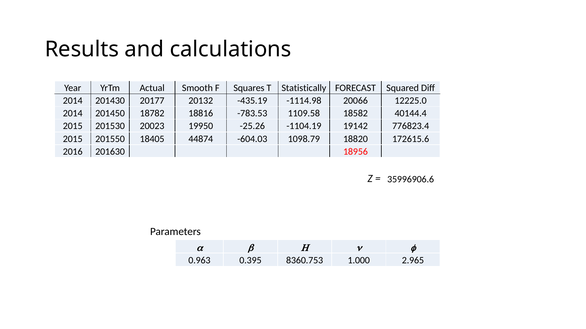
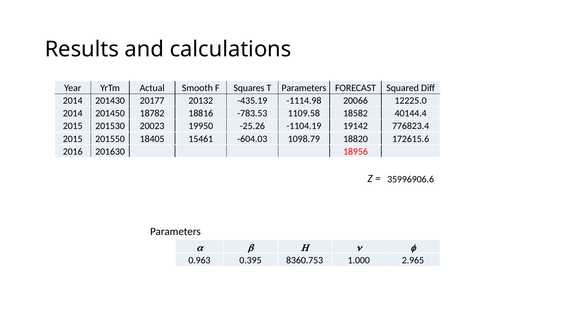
T Statistically: Statistically -> Parameters
44874: 44874 -> 15461
